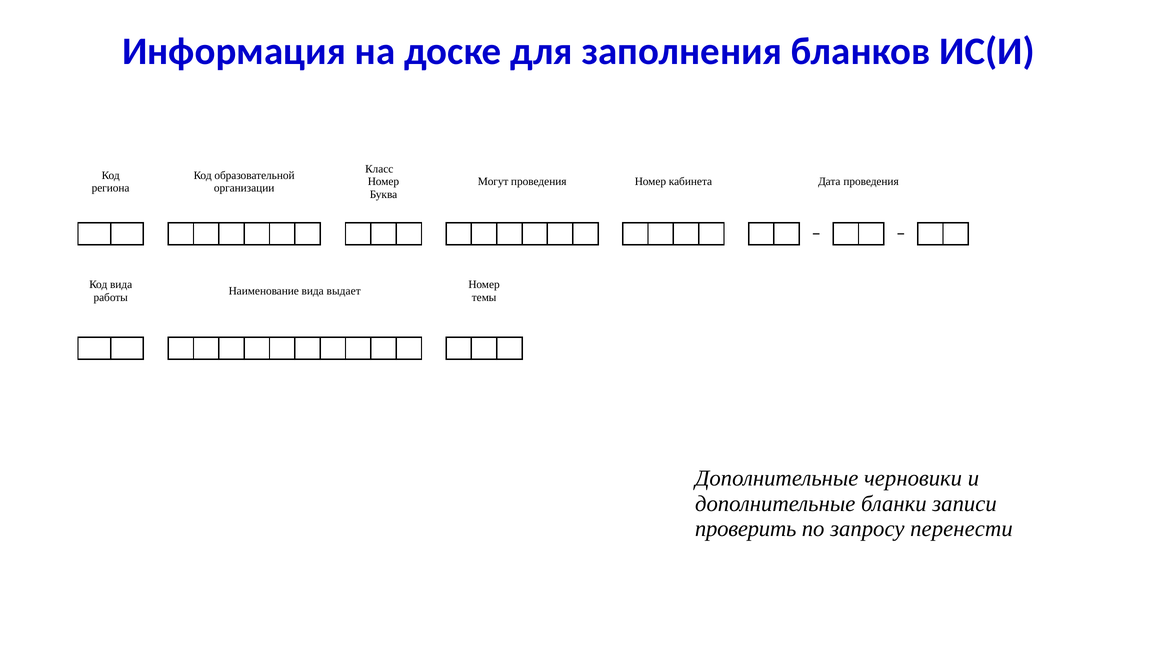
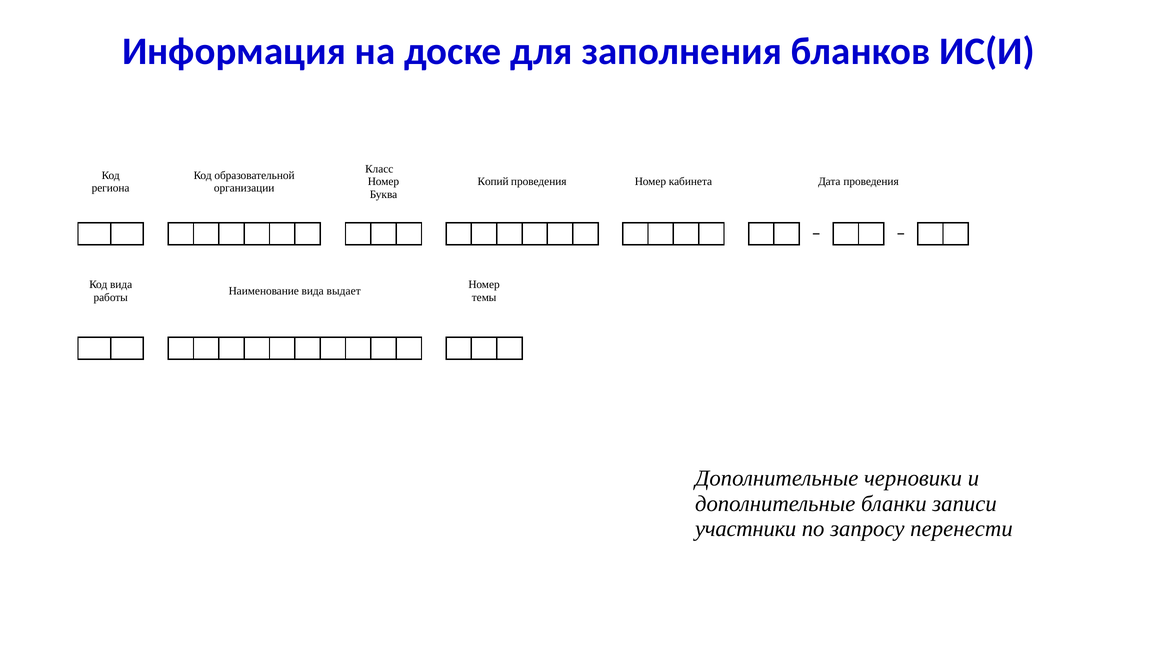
Могут: Могут -> Копий
проверить: проверить -> участники
